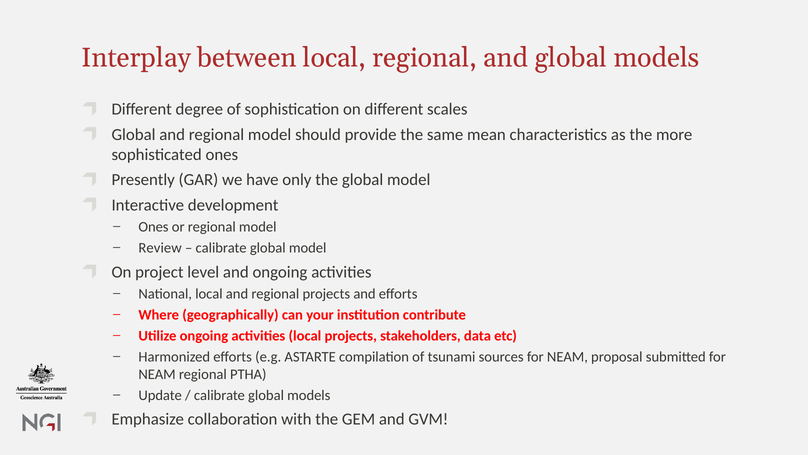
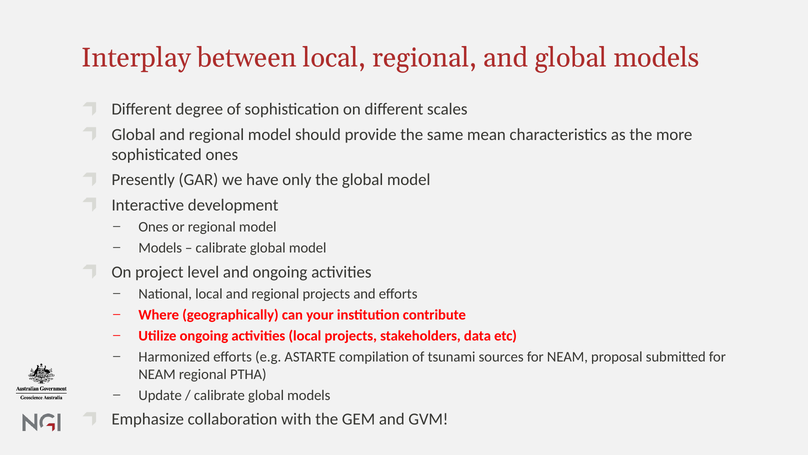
Review at (160, 248): Review -> Models
